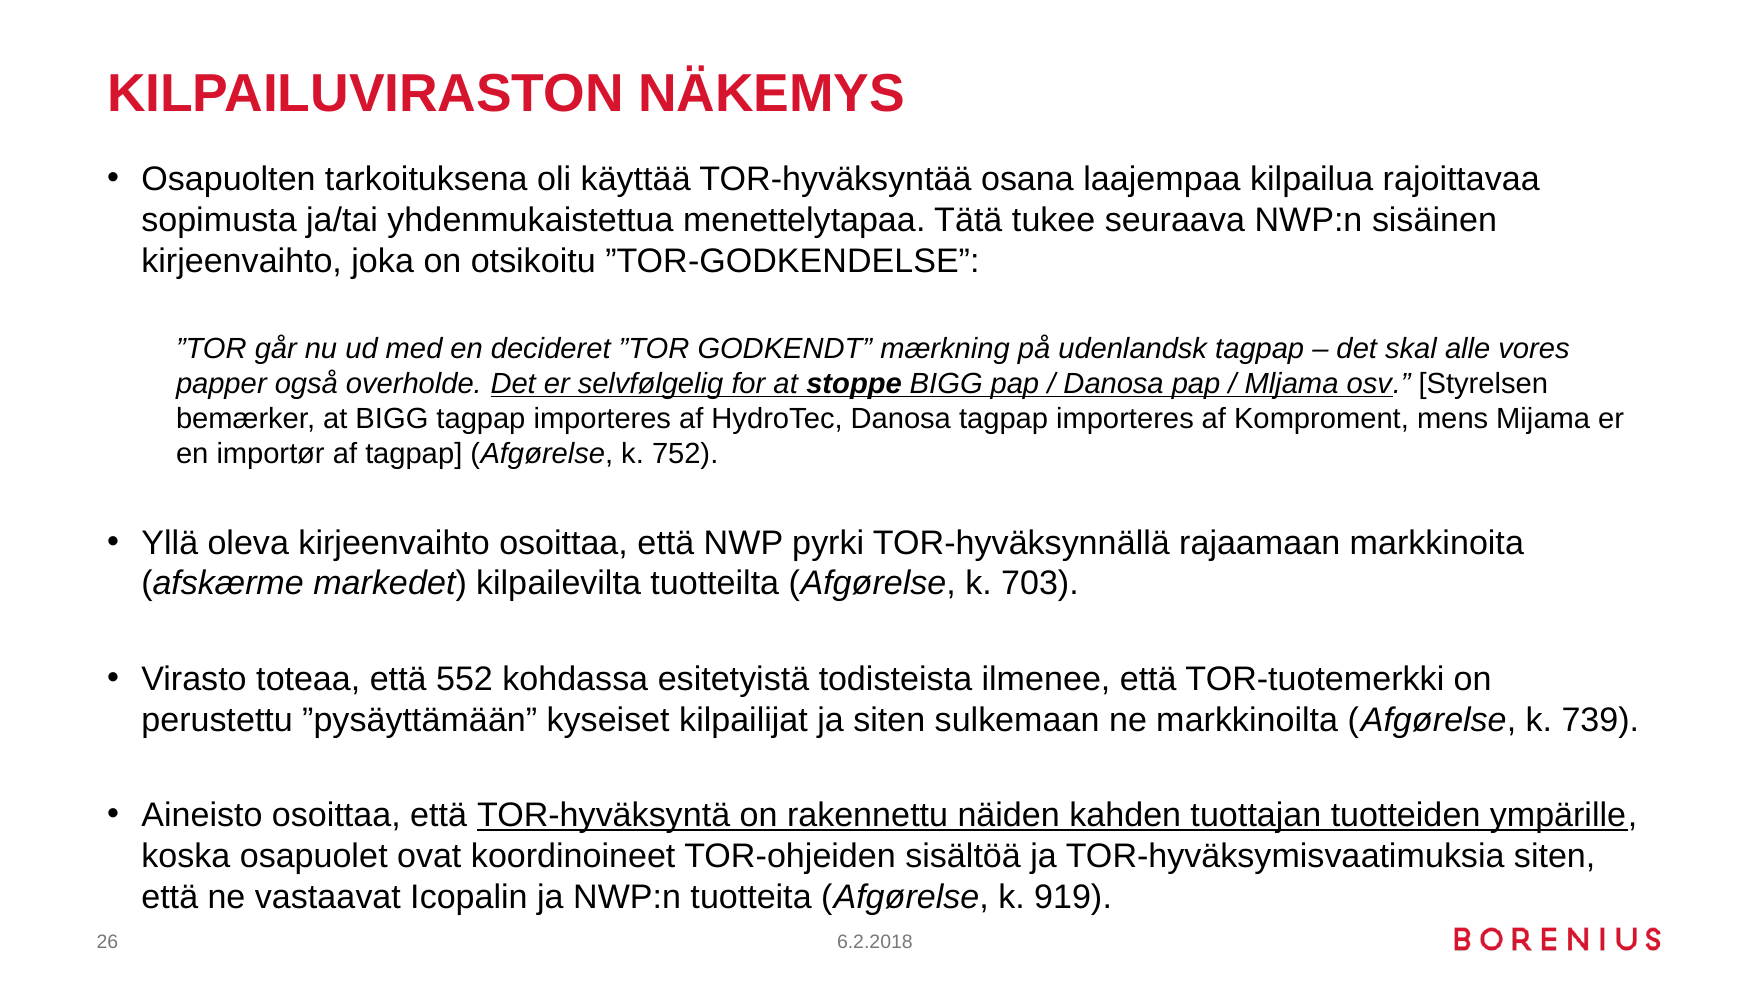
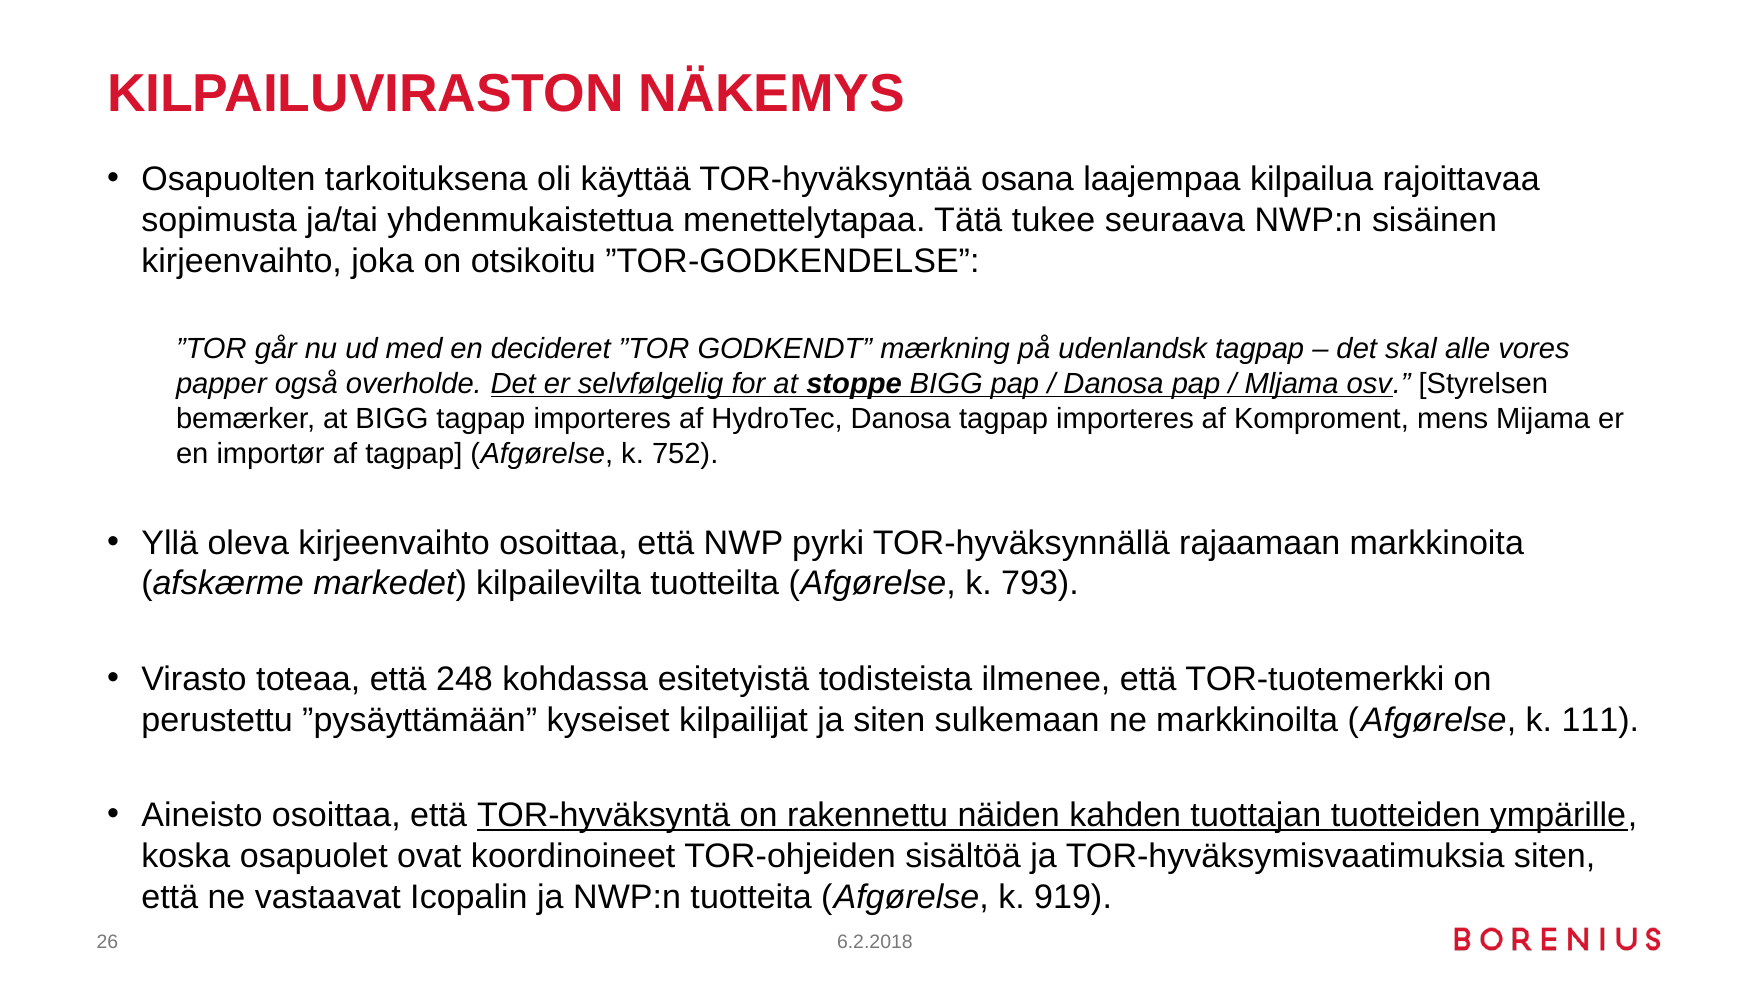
703: 703 -> 793
552: 552 -> 248
739: 739 -> 111
